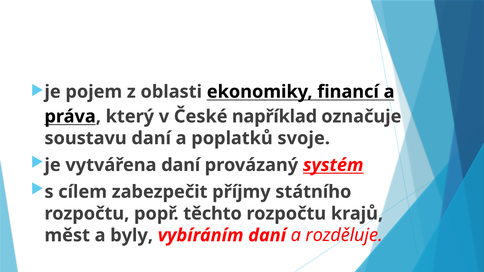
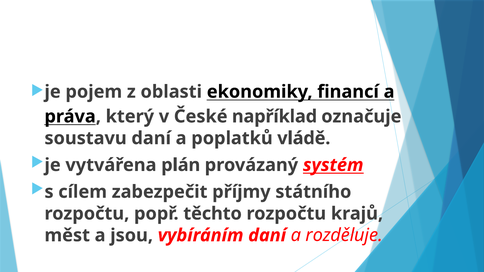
svoje: svoje -> vládě
vytvářena daní: daní -> plán
byly: byly -> jsou
